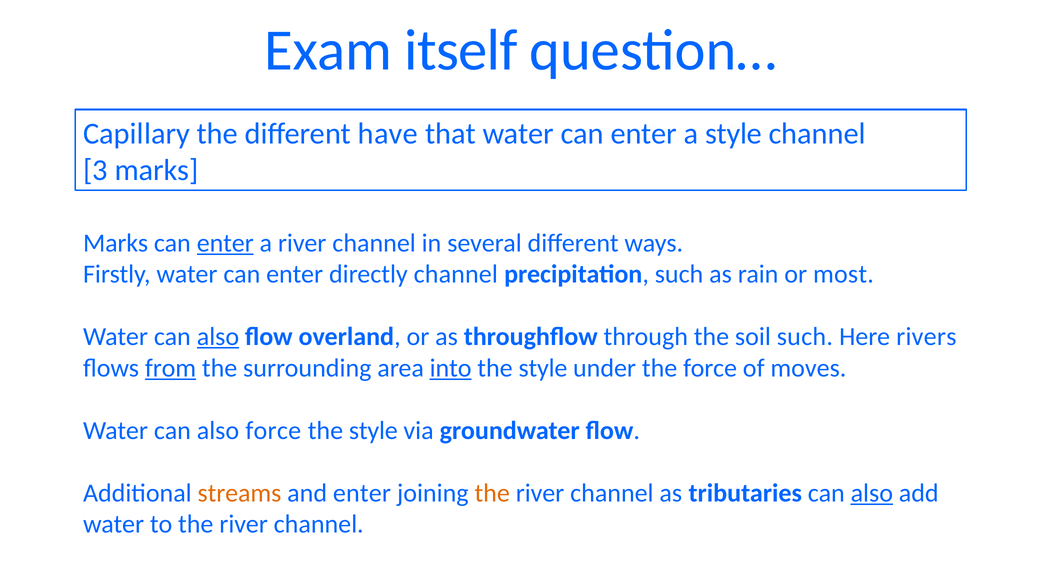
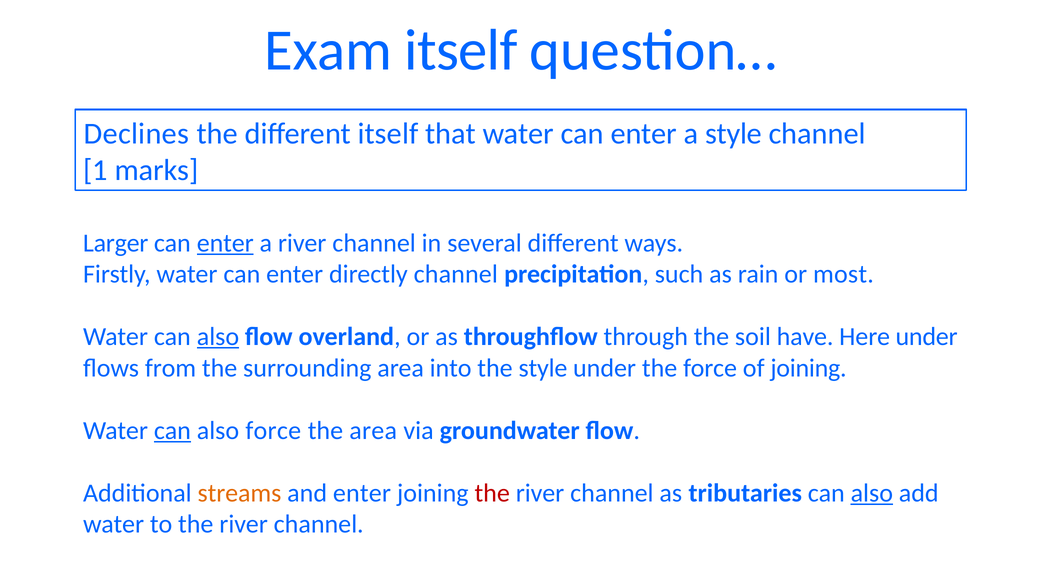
Capillary: Capillary -> Declines
different have: have -> itself
3: 3 -> 1
Marks at (116, 243): Marks -> Larger
soil such: such -> have
Here rivers: rivers -> under
from underline: present -> none
into underline: present -> none
of moves: moves -> joining
can at (172, 431) underline: none -> present
style at (373, 431): style -> area
the at (492, 493) colour: orange -> red
